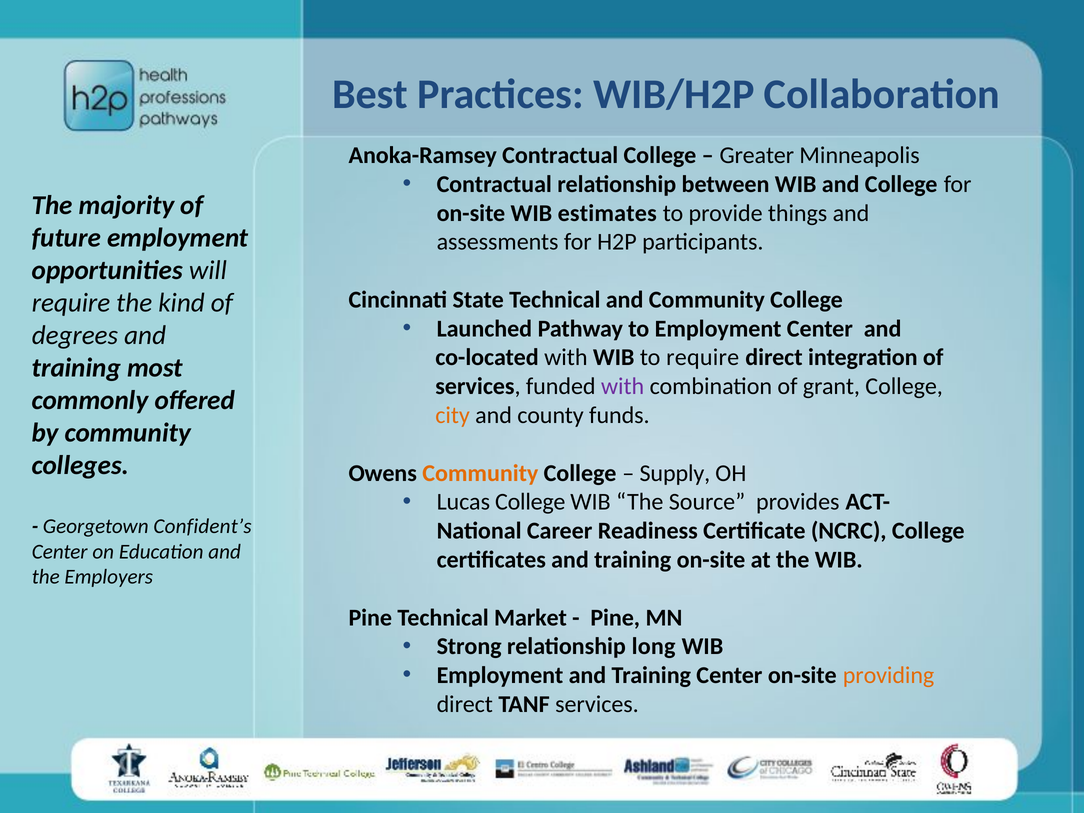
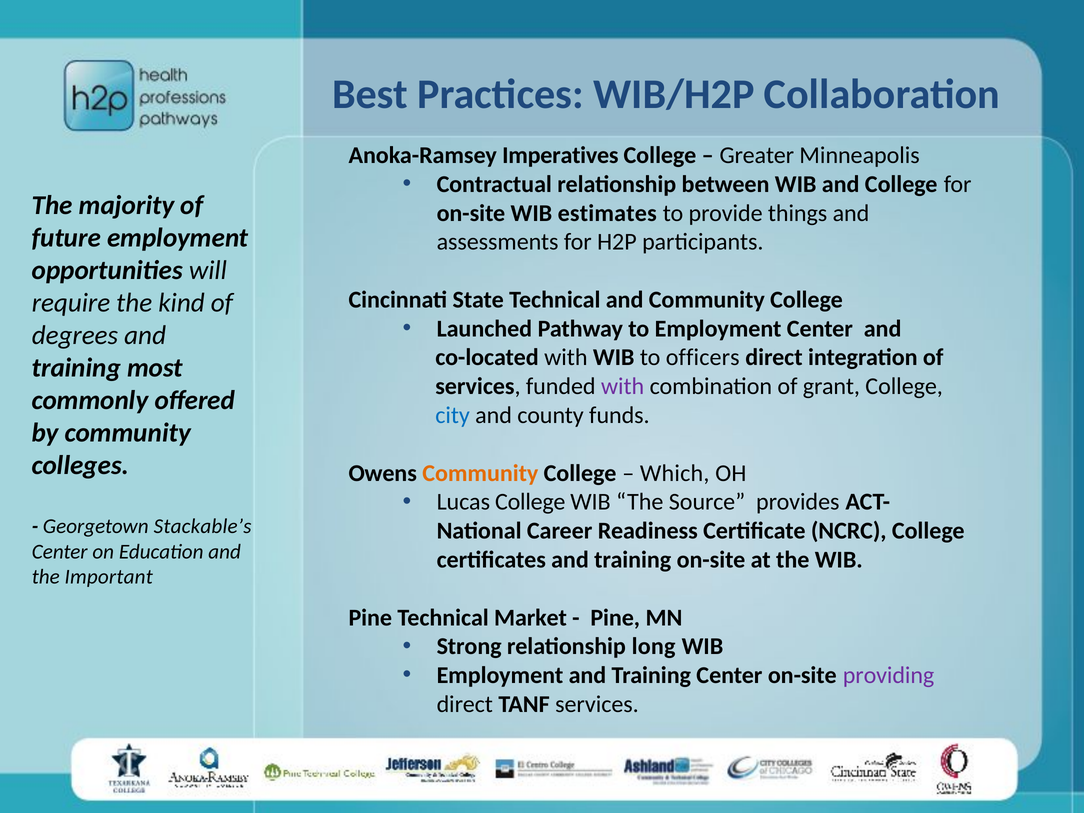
Anoka-Ramsey Contractual: Contractual -> Imperatives
to require: require -> officers
city colour: orange -> blue
Supply: Supply -> Which
Confident’s: Confident’s -> Stackable’s
Employers: Employers -> Important
providing colour: orange -> purple
